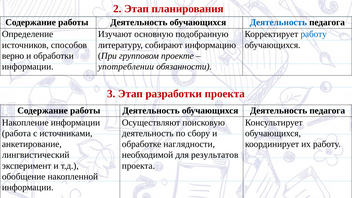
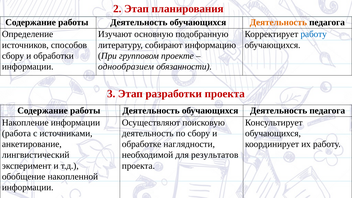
Деятельность at (278, 22) colour: blue -> orange
верно at (13, 56): верно -> сбору
употреблении: употреблении -> однообразием
